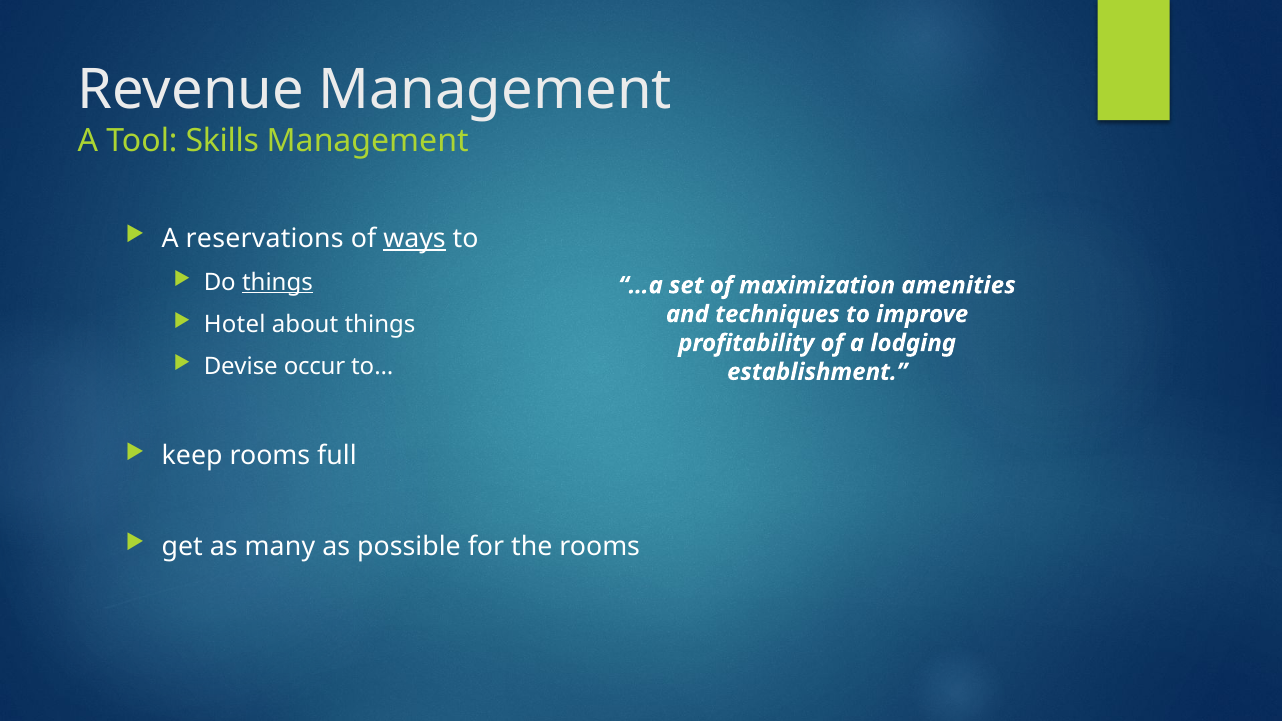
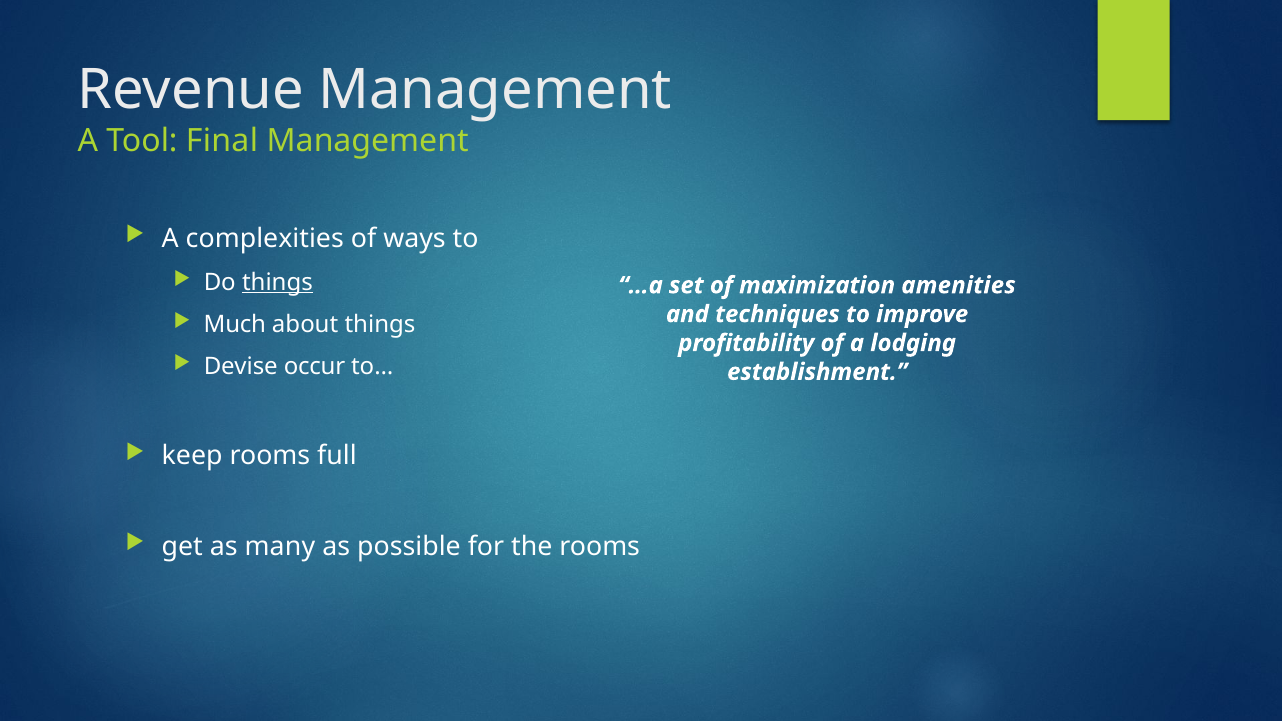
Skills: Skills -> Final
reservations: reservations -> complexities
ways underline: present -> none
Hotel: Hotel -> Much
